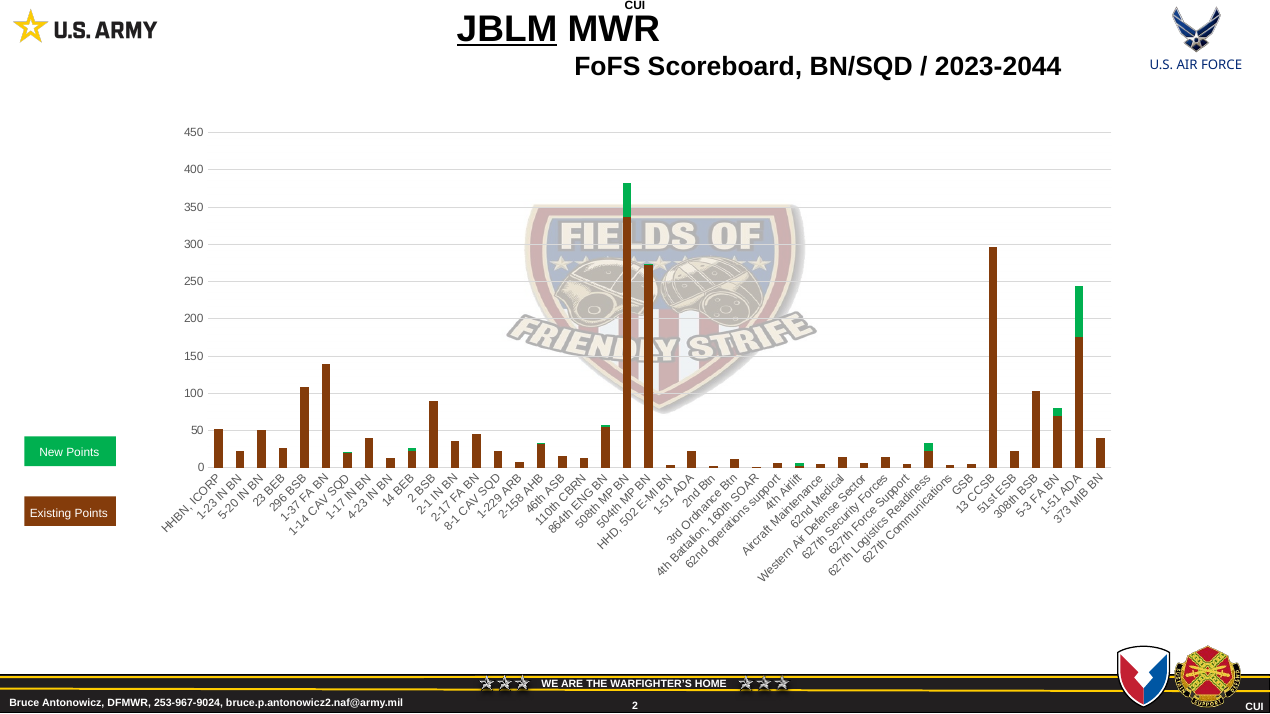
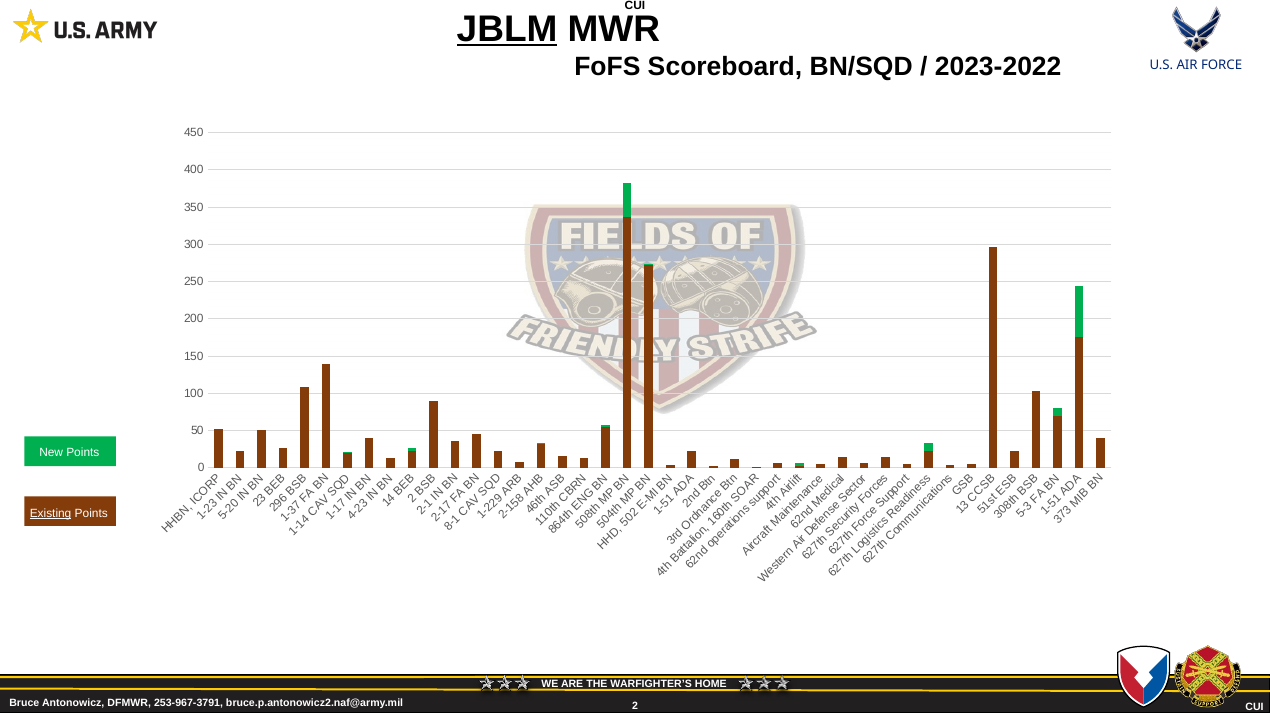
2023-2044: 2023-2044 -> 2023-2022
Existing underline: none -> present
253-967-9024: 253-967-9024 -> 253-967-3791
